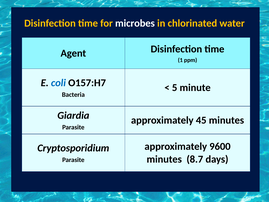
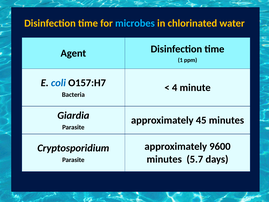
microbes colour: white -> light blue
5: 5 -> 4
8.7: 8.7 -> 5.7
